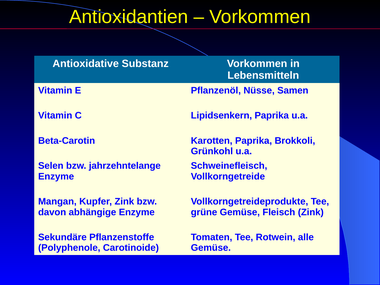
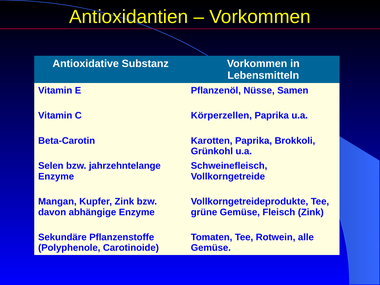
Lipidsenkern: Lipidsenkern -> Körperzellen
